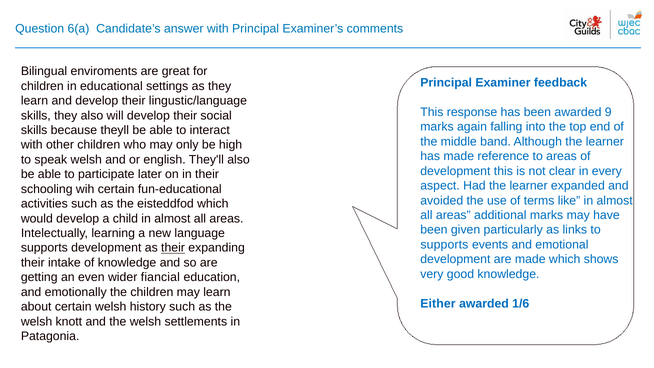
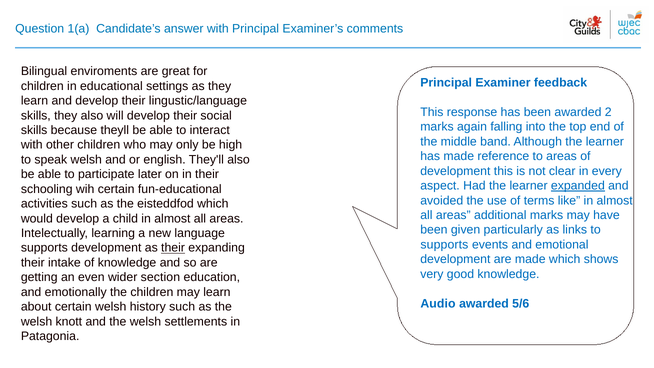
6(a: 6(a -> 1(a
9: 9 -> 2
expanded underline: none -> present
fiancial: fiancial -> section
Either: Either -> Audio
1/6: 1/6 -> 5/6
